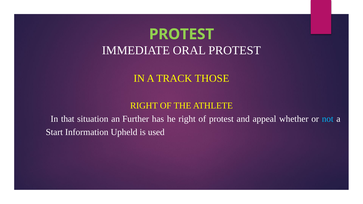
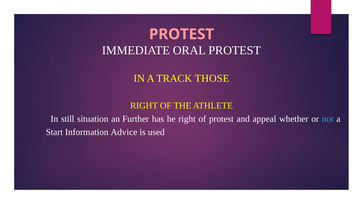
PROTEST at (182, 34) colour: light green -> pink
that: that -> still
Upheld: Upheld -> Advice
